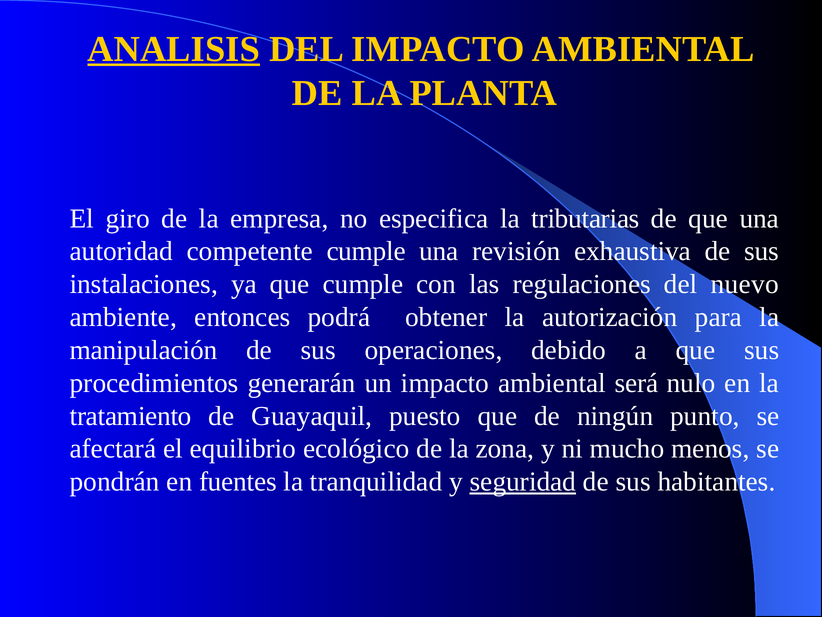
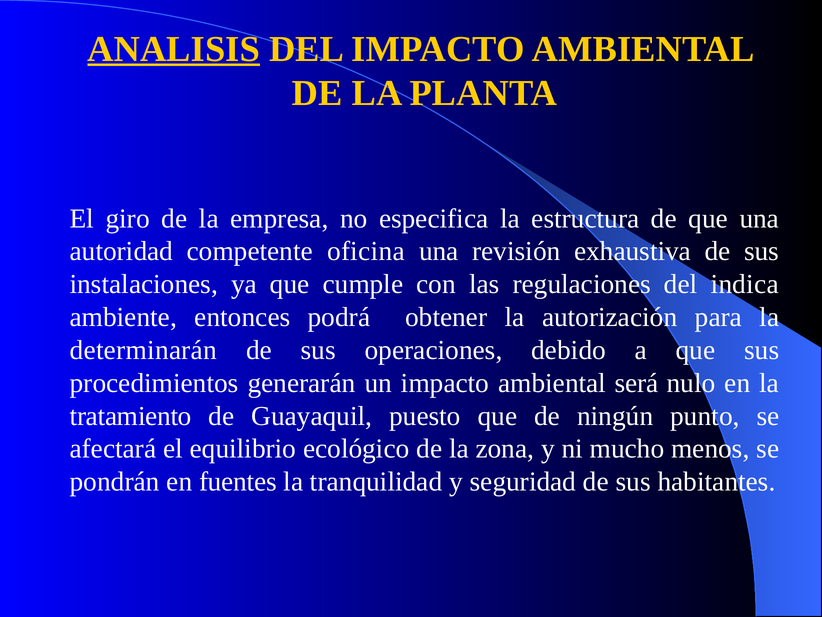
tributarias: tributarias -> estructura
competente cumple: cumple -> oficina
nuevo: nuevo -> indica
manipulación: manipulación -> determinarán
seguridad underline: present -> none
